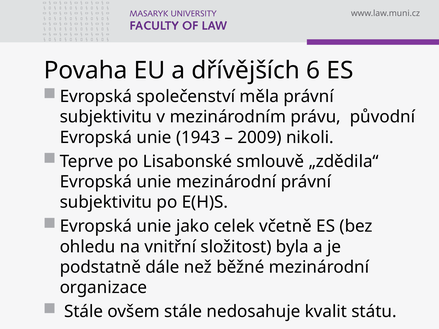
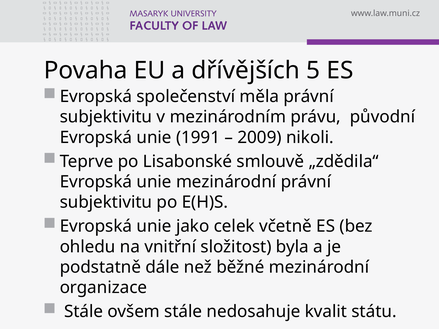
6: 6 -> 5
1943: 1943 -> 1991
